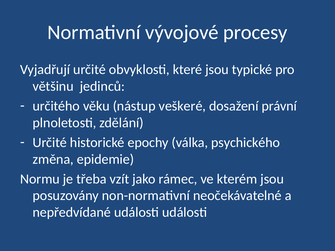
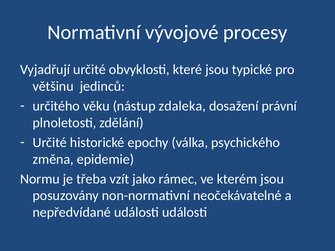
veškeré: veškeré -> zdaleka
